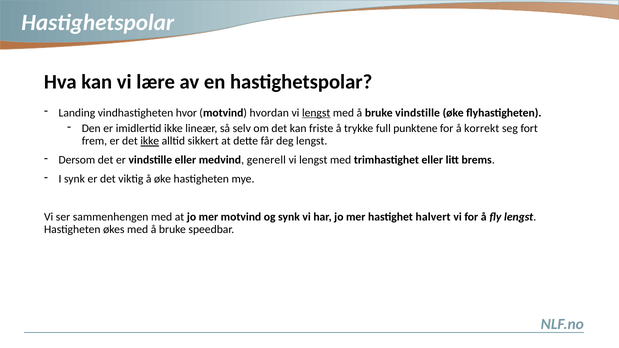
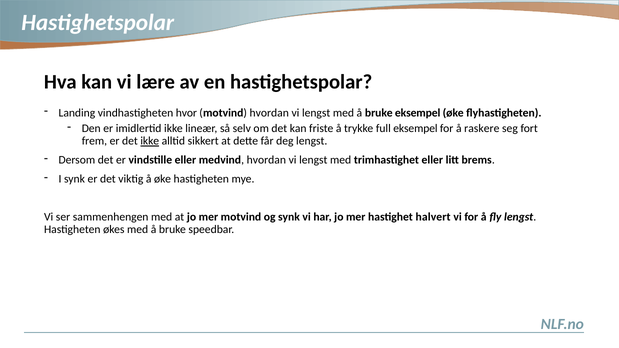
lengst at (316, 113) underline: present -> none
bruke vindstille: vindstille -> eksempel
full punktene: punktene -> eksempel
korrekt: korrekt -> raskere
medvind generell: generell -> hvordan
